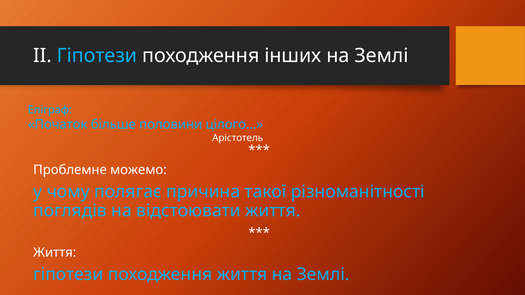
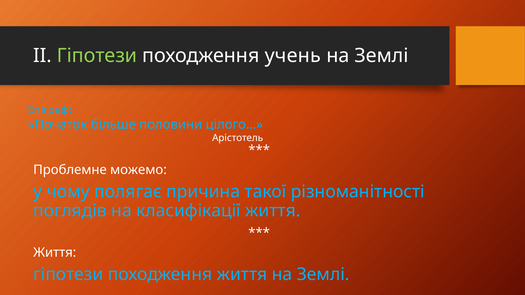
Гіпотези at (97, 56) colour: light blue -> light green
інших: інших -> учень
відстоювати: відстоювати -> класифікації
